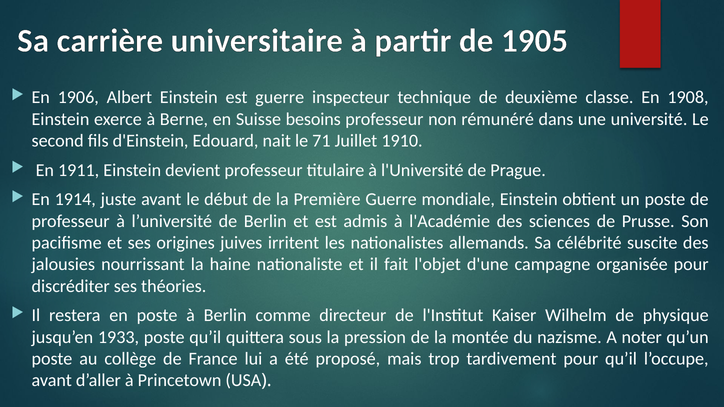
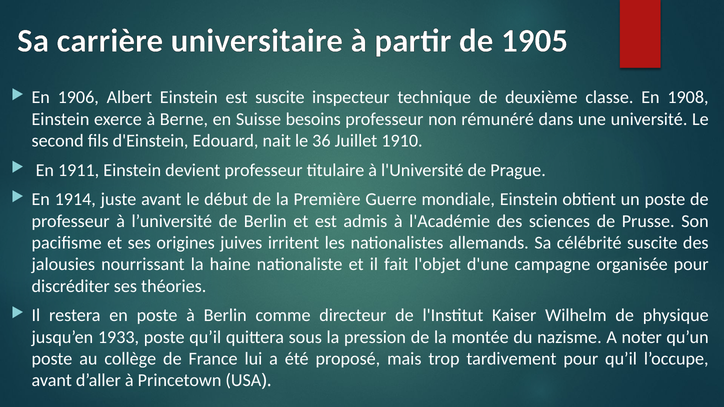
est guerre: guerre -> suscite
71: 71 -> 36
